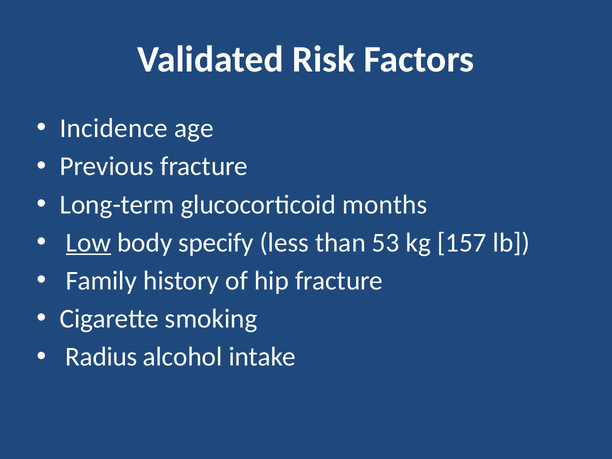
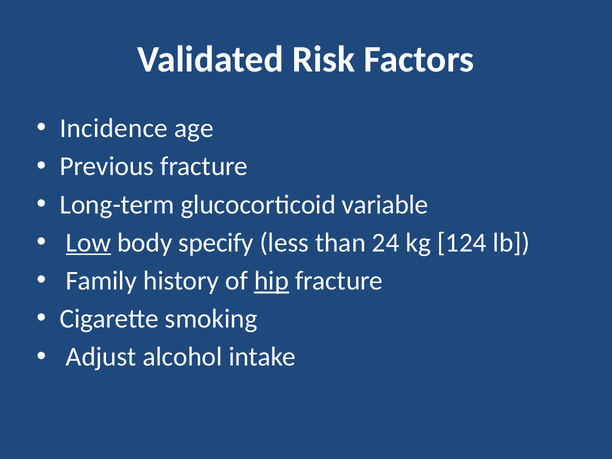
months: months -> variable
53: 53 -> 24
157: 157 -> 124
hip underline: none -> present
Radius: Radius -> Adjust
